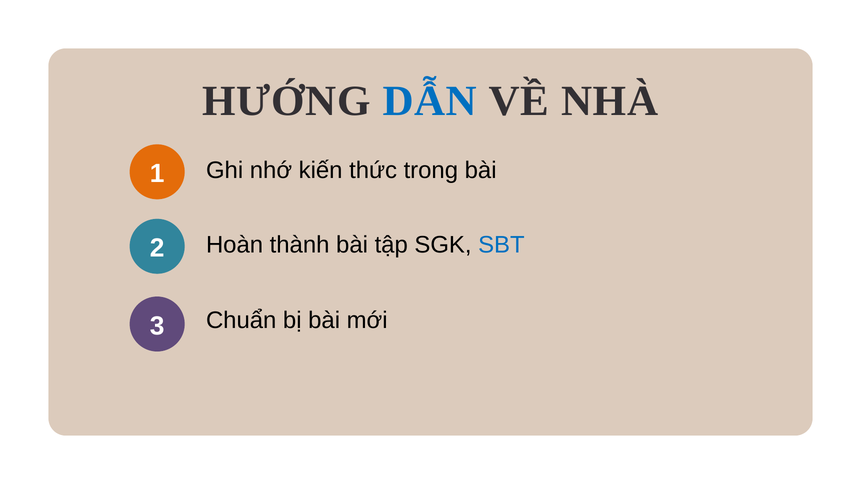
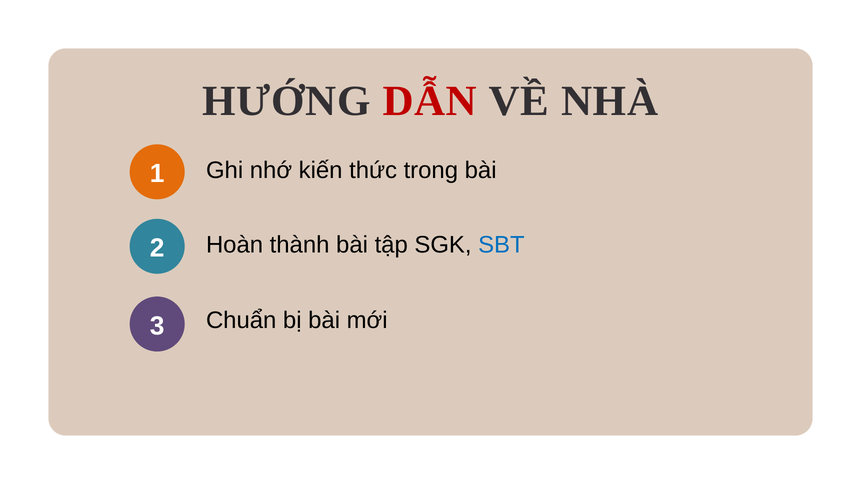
DẪN colour: blue -> red
